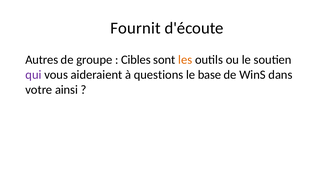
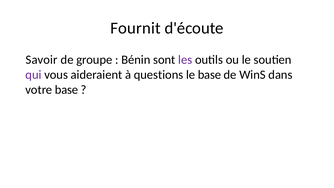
Autres: Autres -> Savoir
Cibles: Cibles -> Bénin
les colour: orange -> purple
votre ainsi: ainsi -> base
